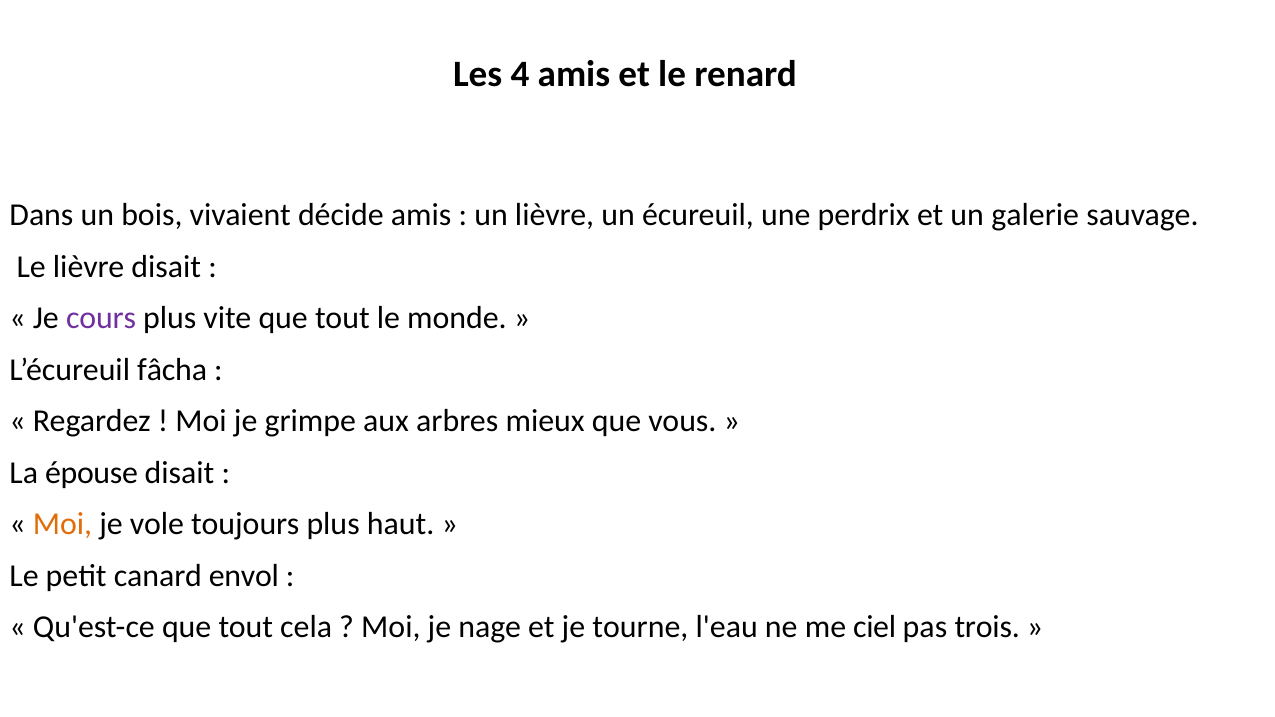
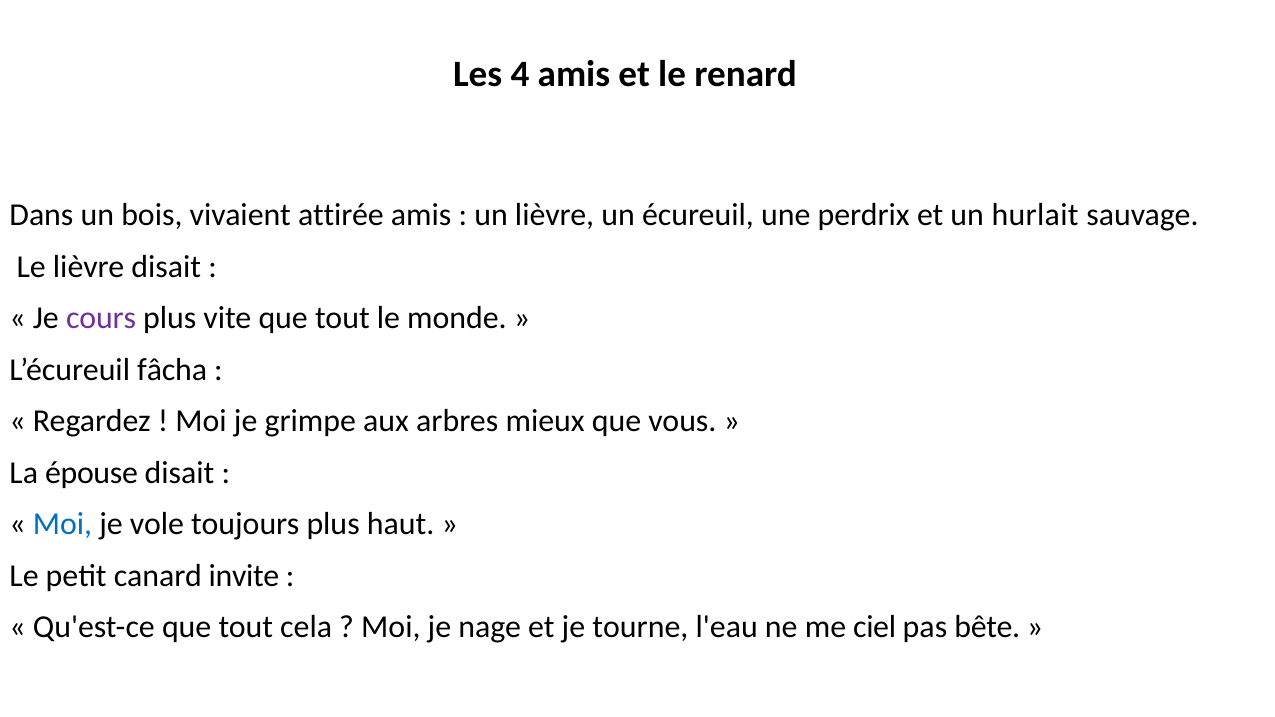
décide: décide -> attirée
galerie: galerie -> hurlait
Moi at (62, 524) colour: orange -> blue
envol: envol -> invite
trois: trois -> bête
